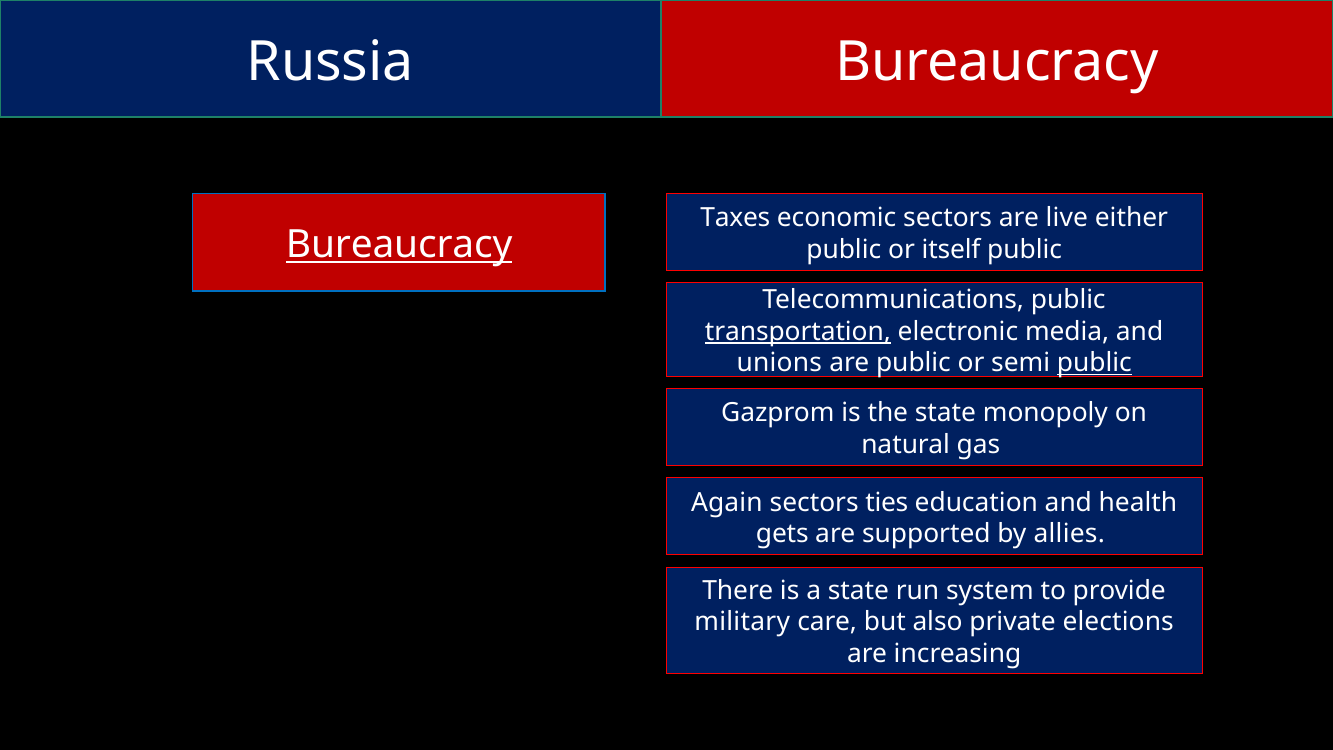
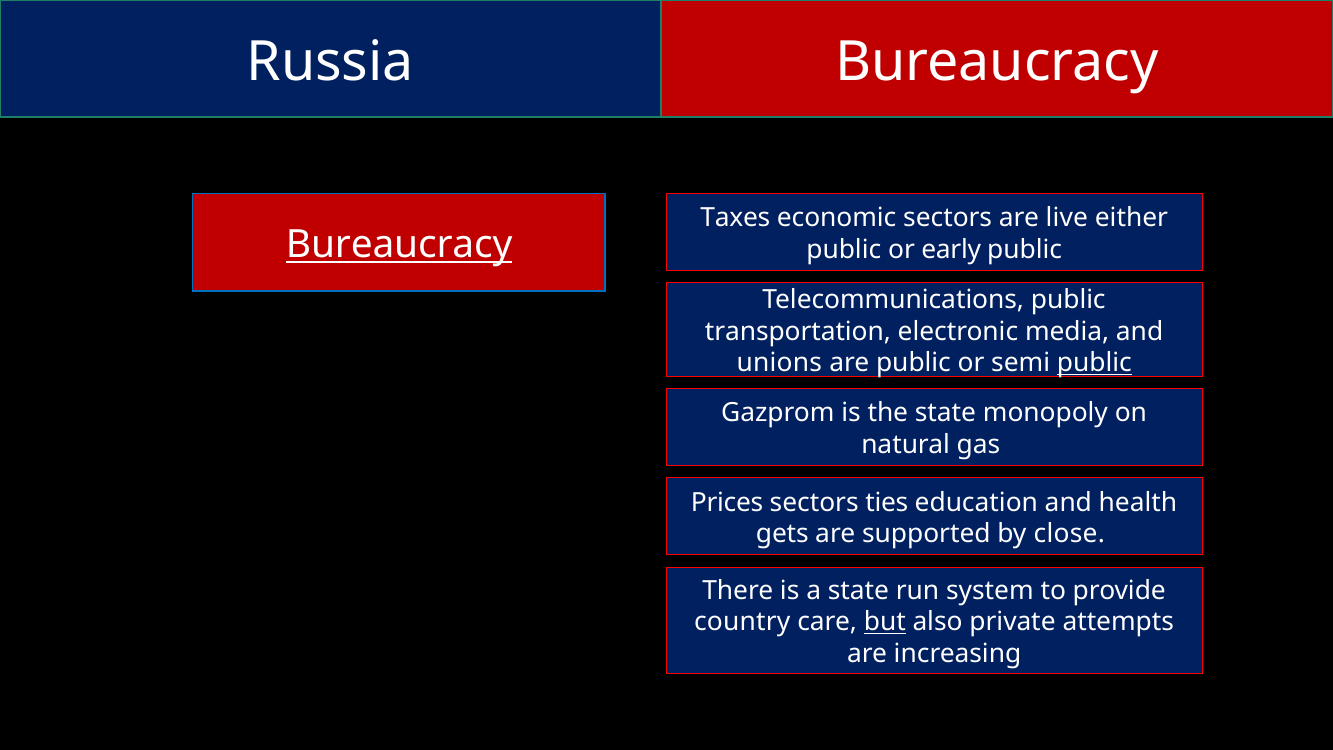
itself: itself -> early
transportation underline: present -> none
Again: Again -> Prices
allies: allies -> close
military: military -> country
but underline: none -> present
elections: elections -> attempts
